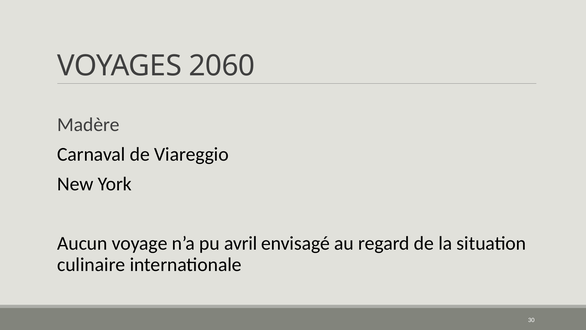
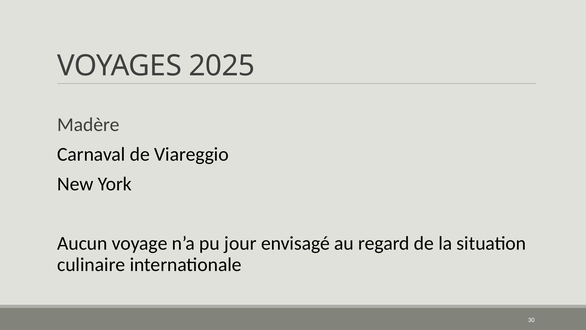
2060: 2060 -> 2025
avril: avril -> jour
